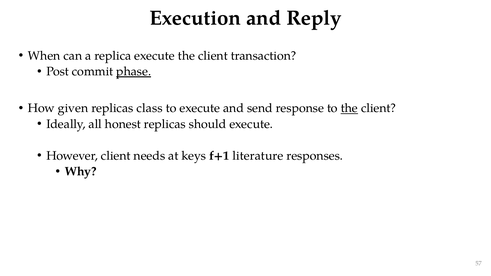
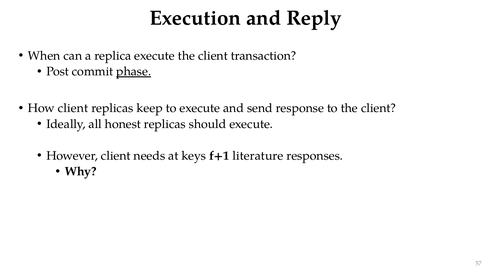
How given: given -> client
class: class -> keep
the at (349, 108) underline: present -> none
